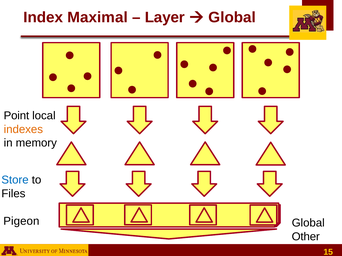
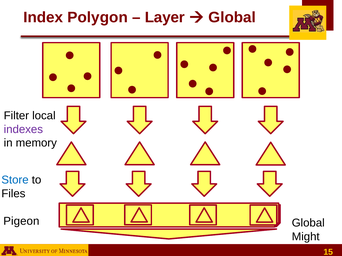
Maximal: Maximal -> Polygon
Point: Point -> Filter
indexes colour: orange -> purple
Other: Other -> Might
